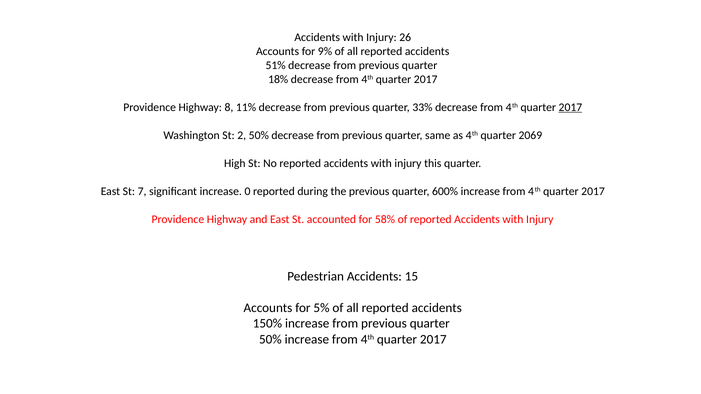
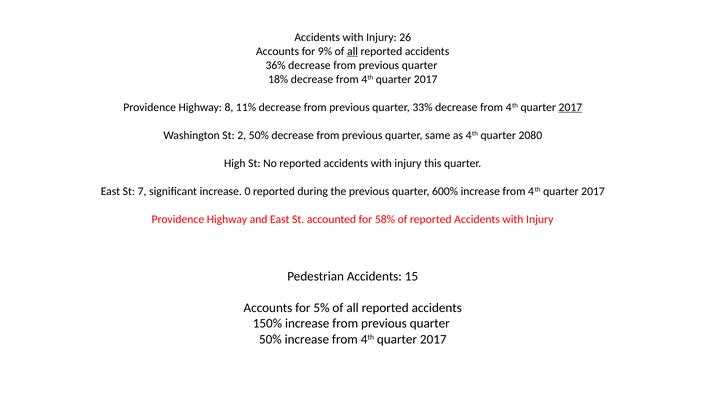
all at (353, 51) underline: none -> present
51%: 51% -> 36%
2069: 2069 -> 2080
